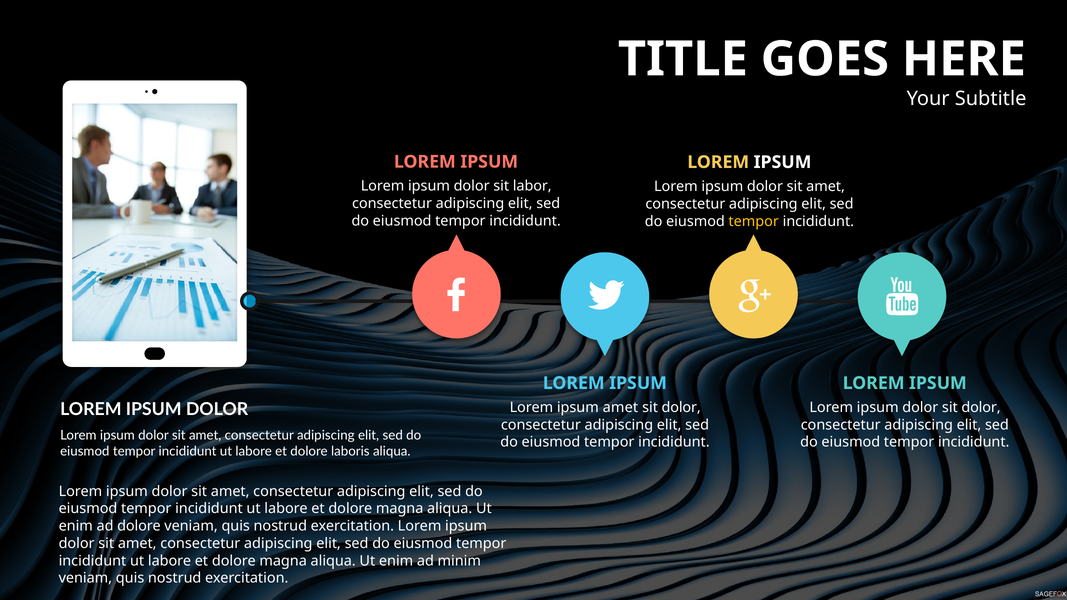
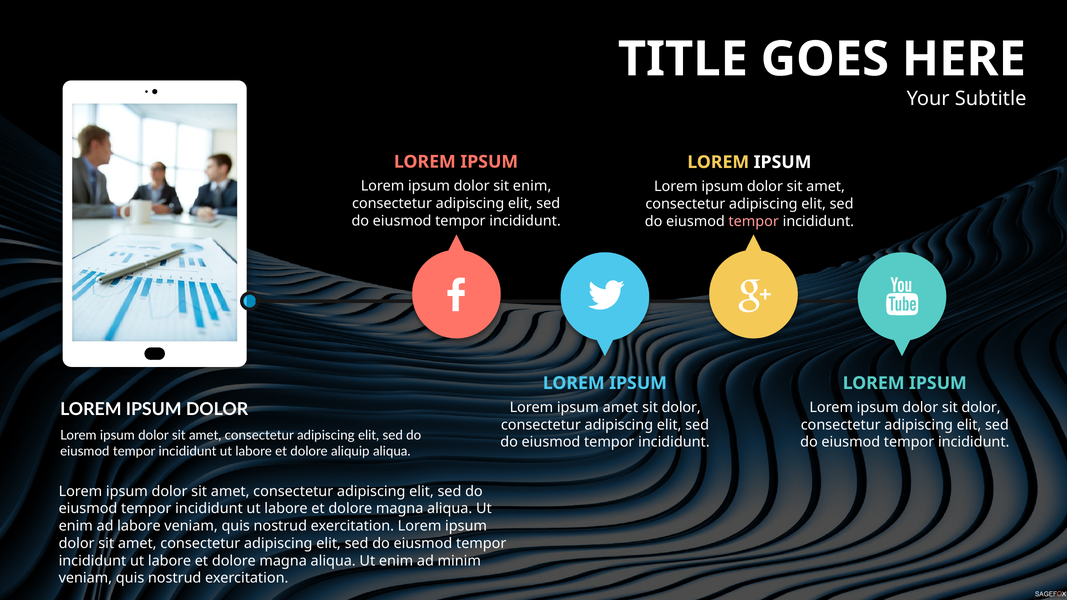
sit labor: labor -> enim
tempor at (754, 221) colour: yellow -> pink
laboris: laboris -> aliquip
ad dolore: dolore -> labore
